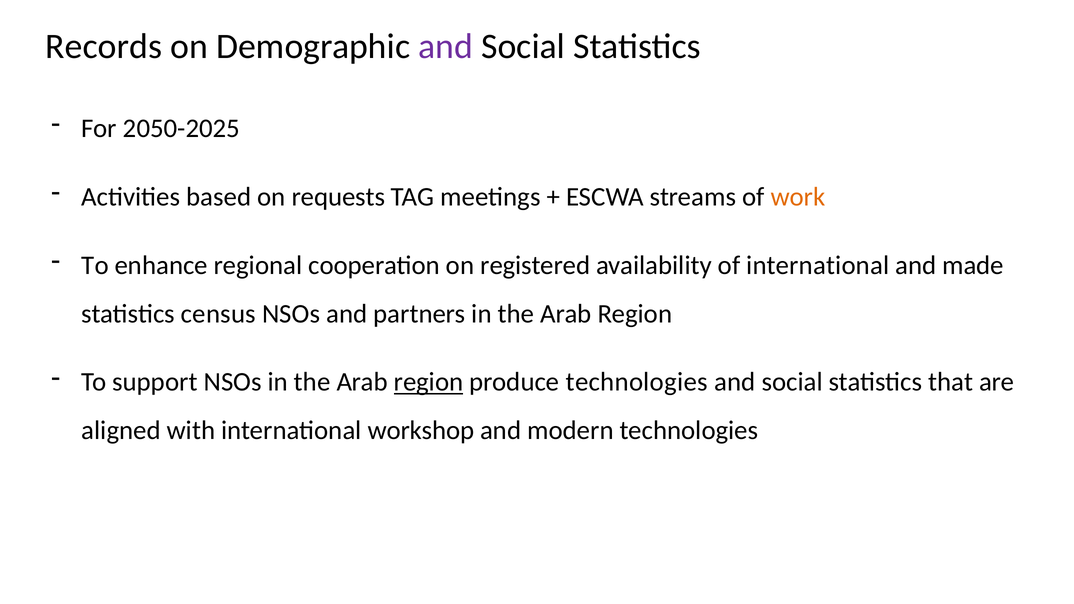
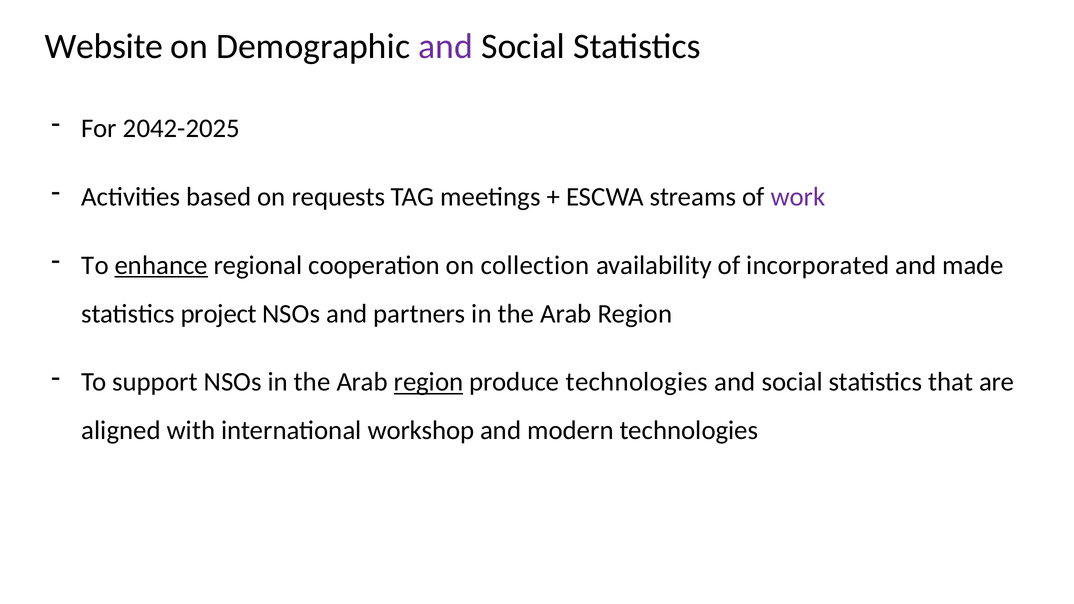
Records: Records -> Website
2050-2025: 2050-2025 -> 2042-2025
work colour: orange -> purple
enhance underline: none -> present
registered: registered -> collection
of international: international -> incorporated
census: census -> project
